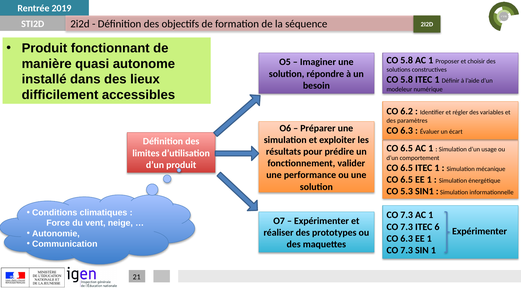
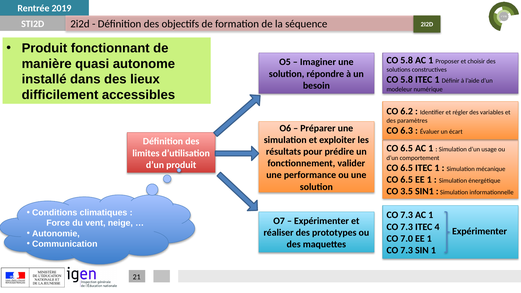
5.3: 5.3 -> 3.5
6: 6 -> 4
6.3 at (407, 239): 6.3 -> 7.0
